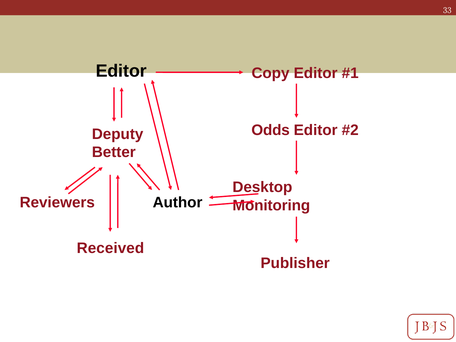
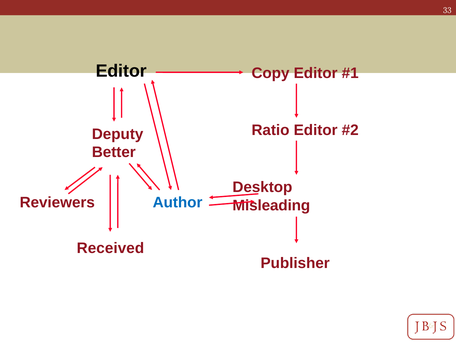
Odds: Odds -> Ratio
Author colour: black -> blue
Monitoring: Monitoring -> Misleading
